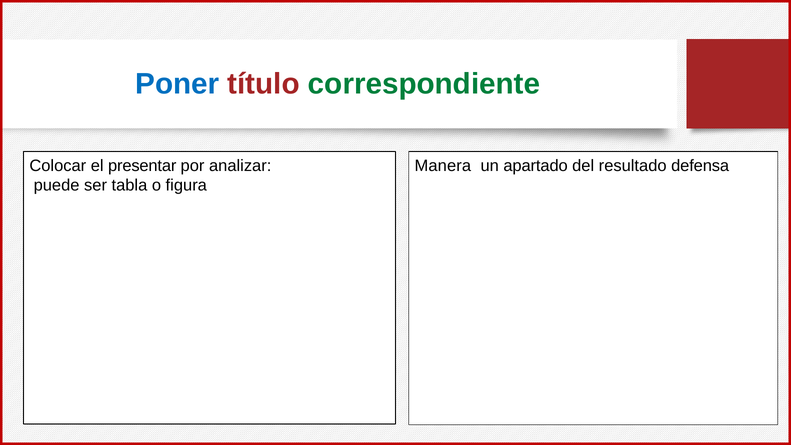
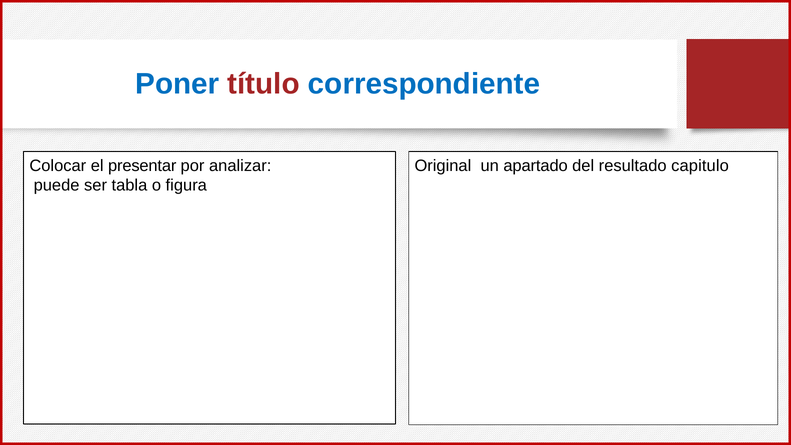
correspondiente colour: green -> blue
Manera: Manera -> Original
defensa: defensa -> capitulo
